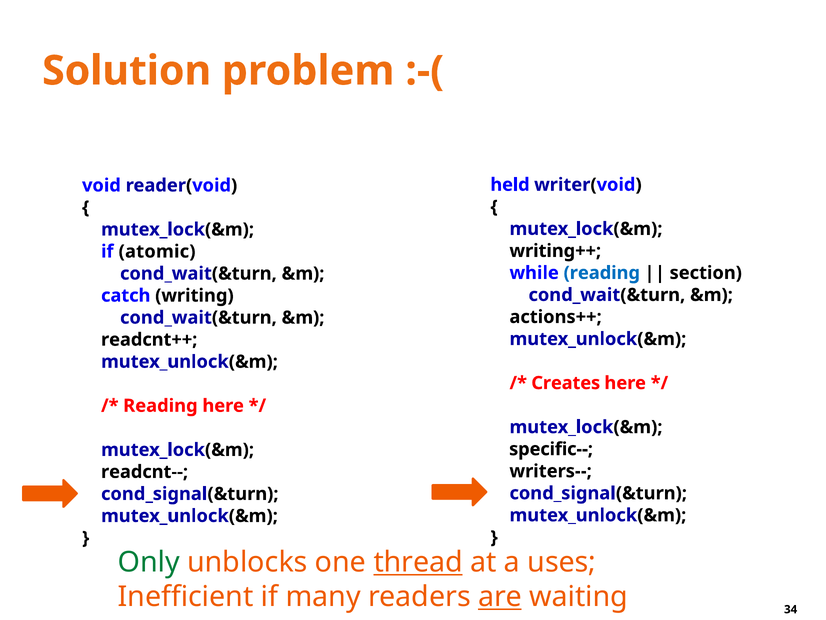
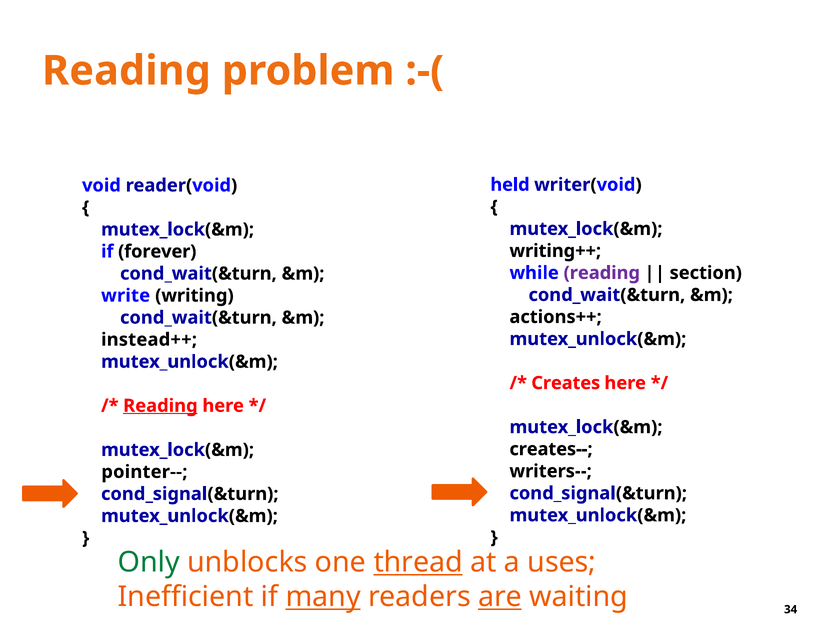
Solution at (127, 71): Solution -> Reading
atomic: atomic -> forever
reading at (602, 273) colour: blue -> purple
catch: catch -> write
readcnt++: readcnt++ -> instead++
Reading at (160, 405) underline: none -> present
specific--: specific-- -> creates--
readcnt--: readcnt-- -> pointer--
many underline: none -> present
